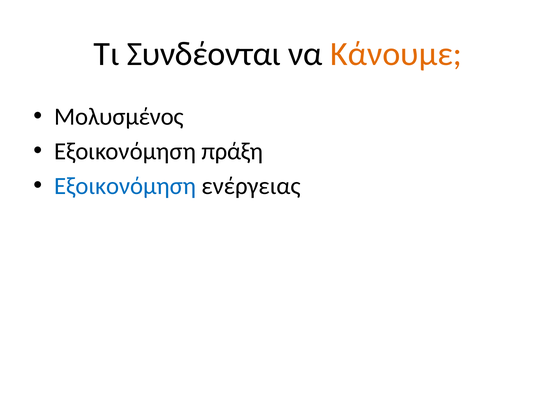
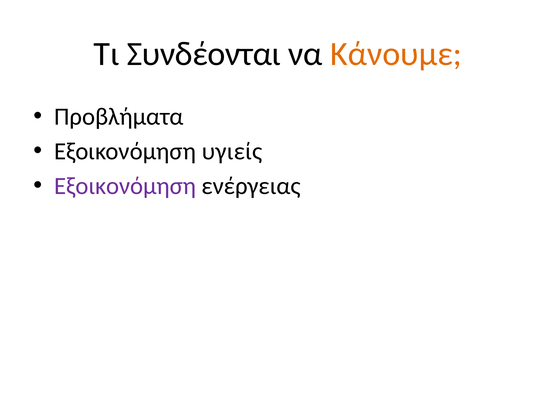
Μολυσμένος: Μολυσμένος -> Προβλήματα
πράξη: πράξη -> υγιείς
Εξοικονόμηση at (125, 186) colour: blue -> purple
